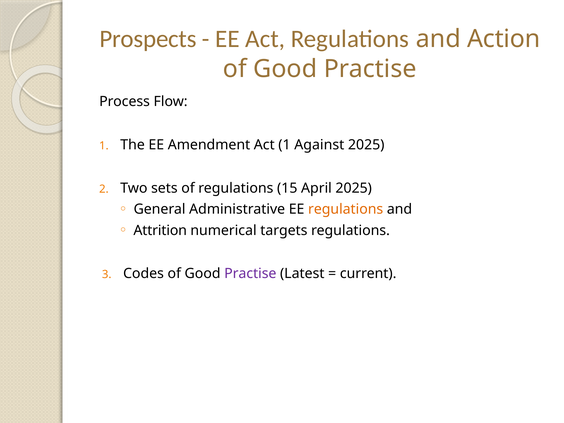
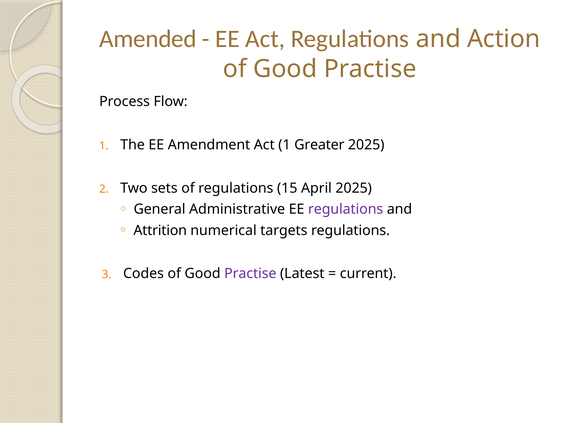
Prospects: Prospects -> Amended
Against: Against -> Greater
regulations at (346, 209) colour: orange -> purple
